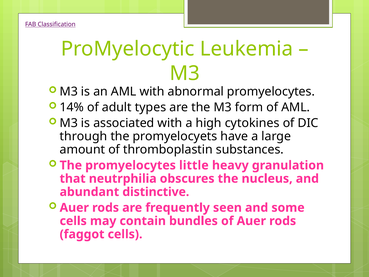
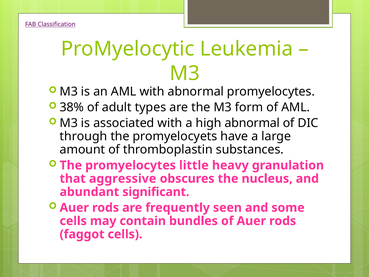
14%: 14% -> 38%
high cytokines: cytokines -> abnormal
neutrphilia: neutrphilia -> aggressive
distinctive: distinctive -> significant
